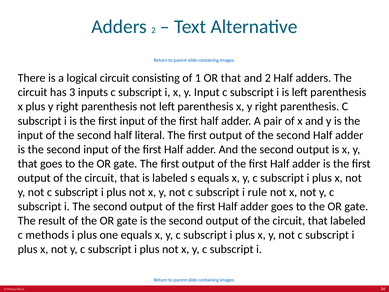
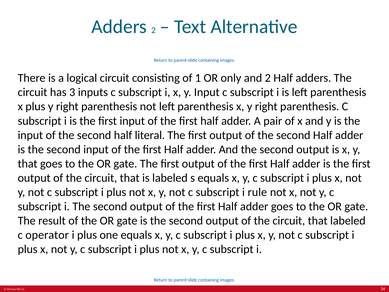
OR that: that -> only
methods: methods -> operator
